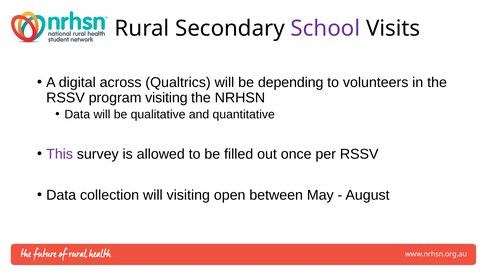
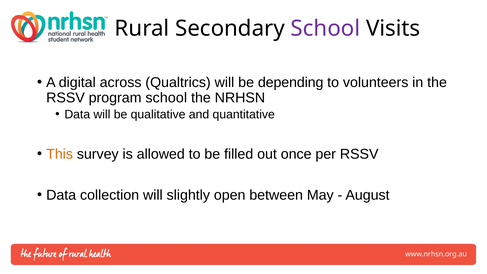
program visiting: visiting -> school
This colour: purple -> orange
will visiting: visiting -> slightly
